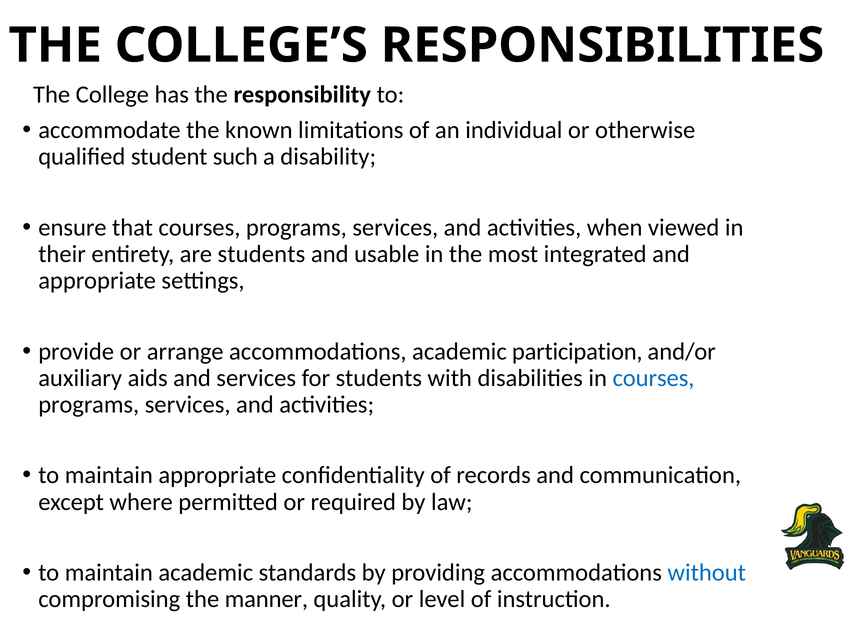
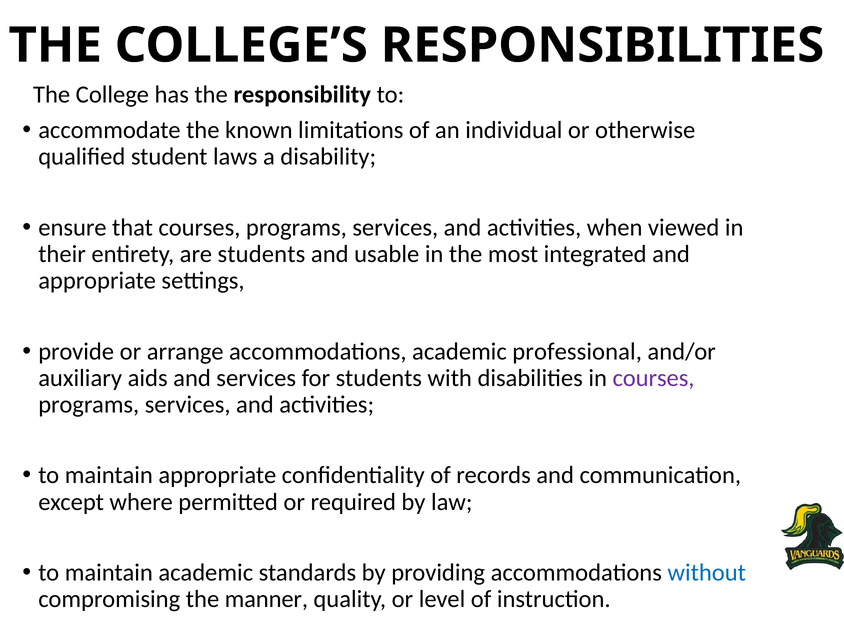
such: such -> laws
participation: participation -> professional
courses at (653, 378) colour: blue -> purple
